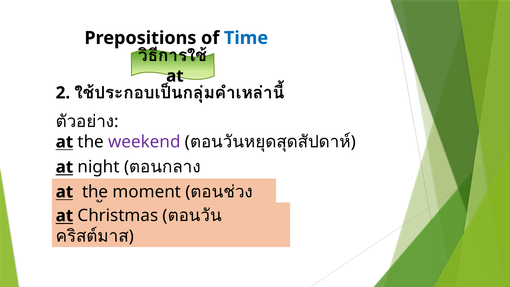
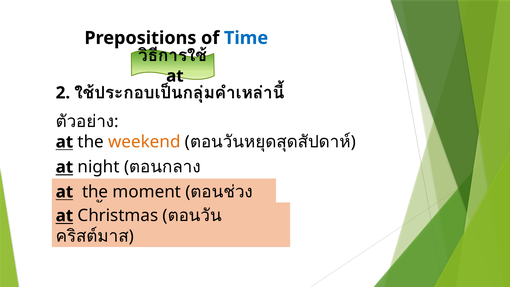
weekend colour: purple -> orange
